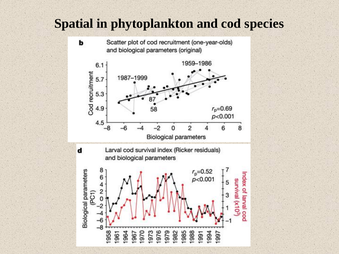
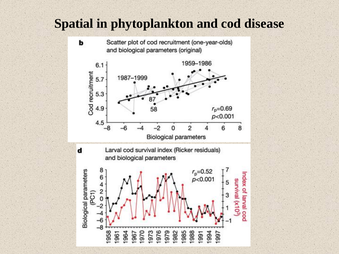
species: species -> disease
